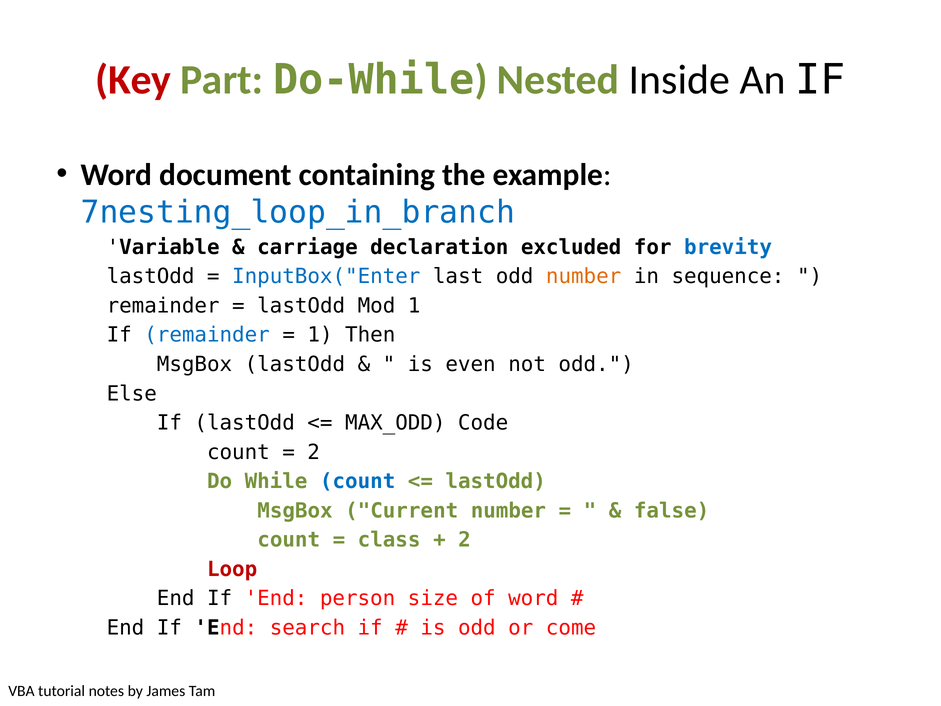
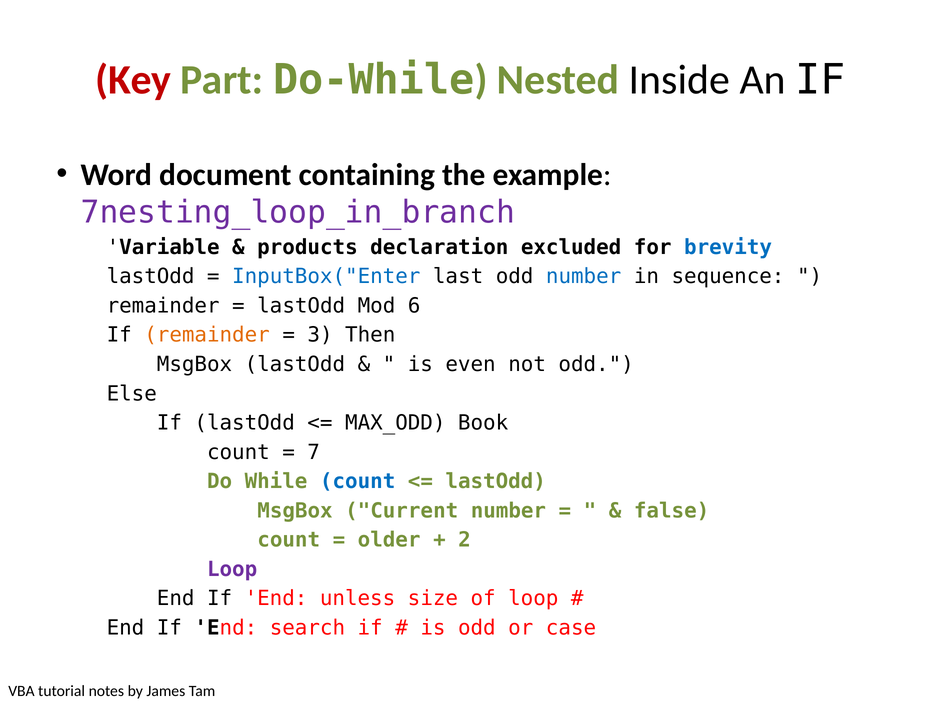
7nesting_loop_in_branch colour: blue -> purple
carriage: carriage -> products
number at (584, 276) colour: orange -> blue
Mod 1: 1 -> 6
remainder at (207, 335) colour: blue -> orange
1 at (320, 335): 1 -> 3
Code: Code -> Book
2 at (314, 452): 2 -> 7
class: class -> older
Loop at (232, 569) colour: red -> purple
person: person -> unless
of word: word -> loop
come: come -> case
